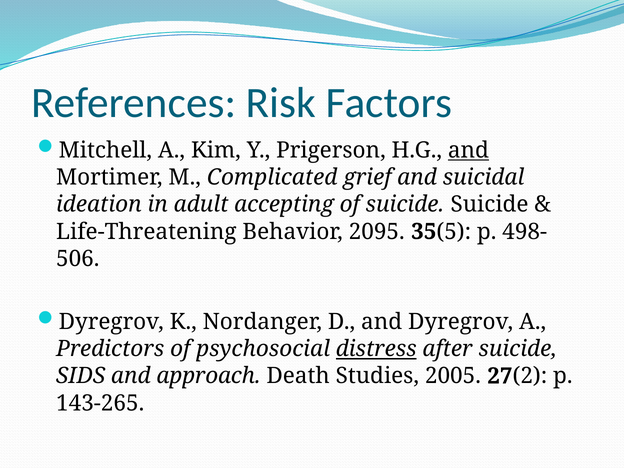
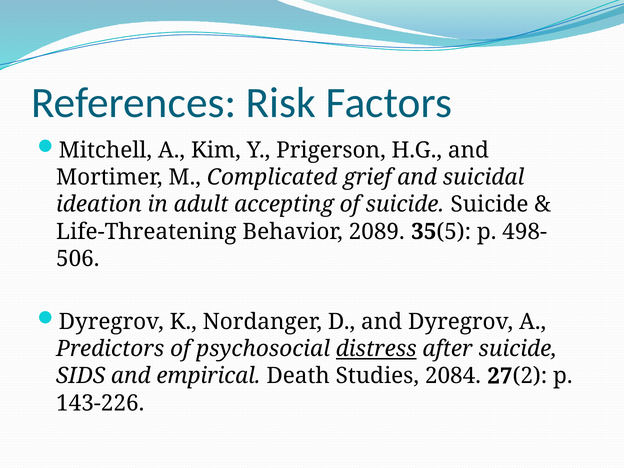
and at (468, 150) underline: present -> none
2095: 2095 -> 2089
approach: approach -> empirical
2005: 2005 -> 2084
143-265: 143-265 -> 143-226
